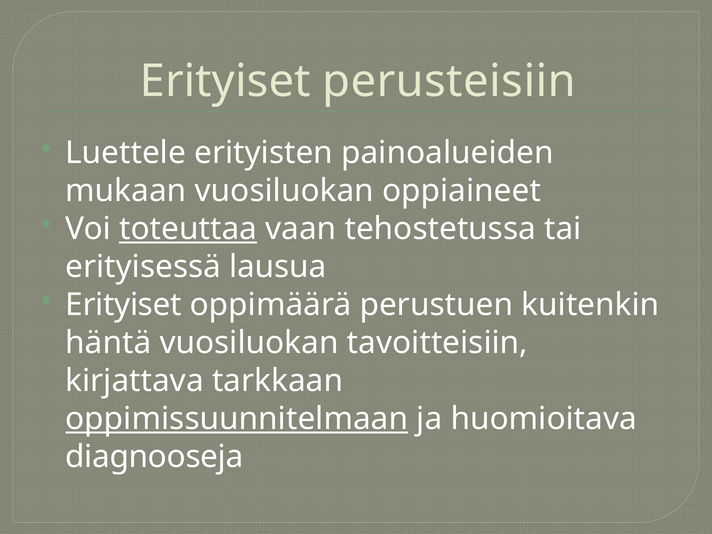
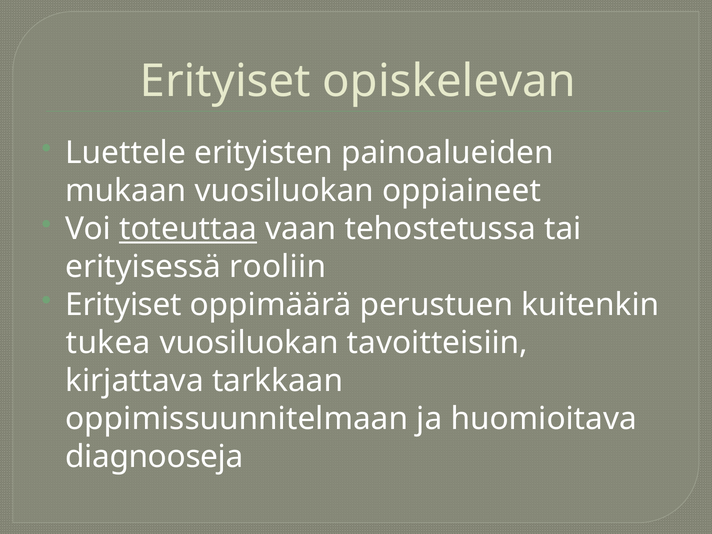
perusteisiin: perusteisiin -> opiskelevan
lausua: lausua -> rooliin
häntä: häntä -> tukea
oppimissuunnitelmaan underline: present -> none
